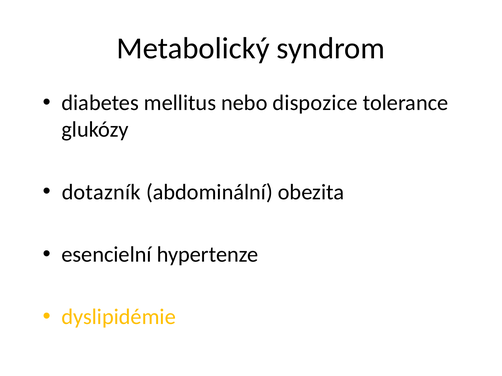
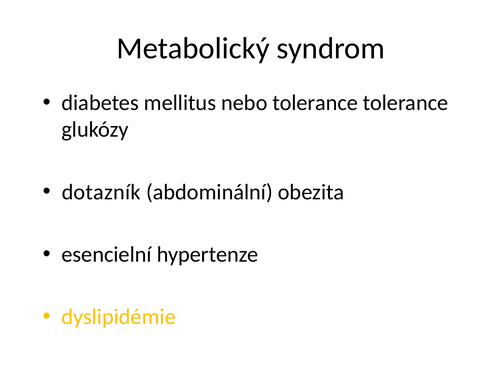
nebo dispozice: dispozice -> tolerance
